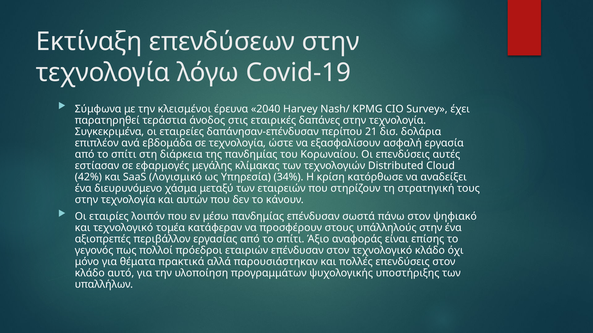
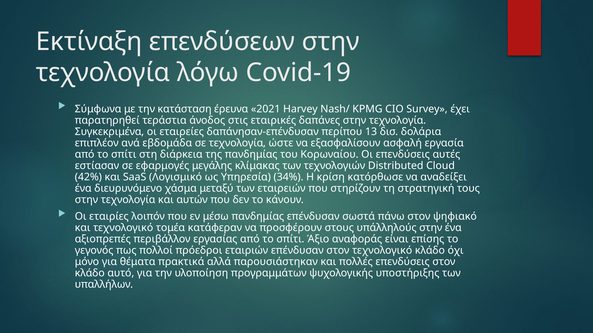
κλεισμένοι: κλεισμένοι -> κατάσταση
2040: 2040 -> 2021
21: 21 -> 13
